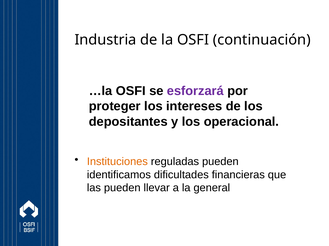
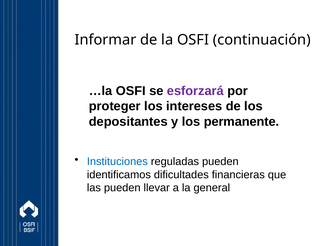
Industria: Industria -> Informar
operacional: operacional -> permanente
Instituciones colour: orange -> blue
